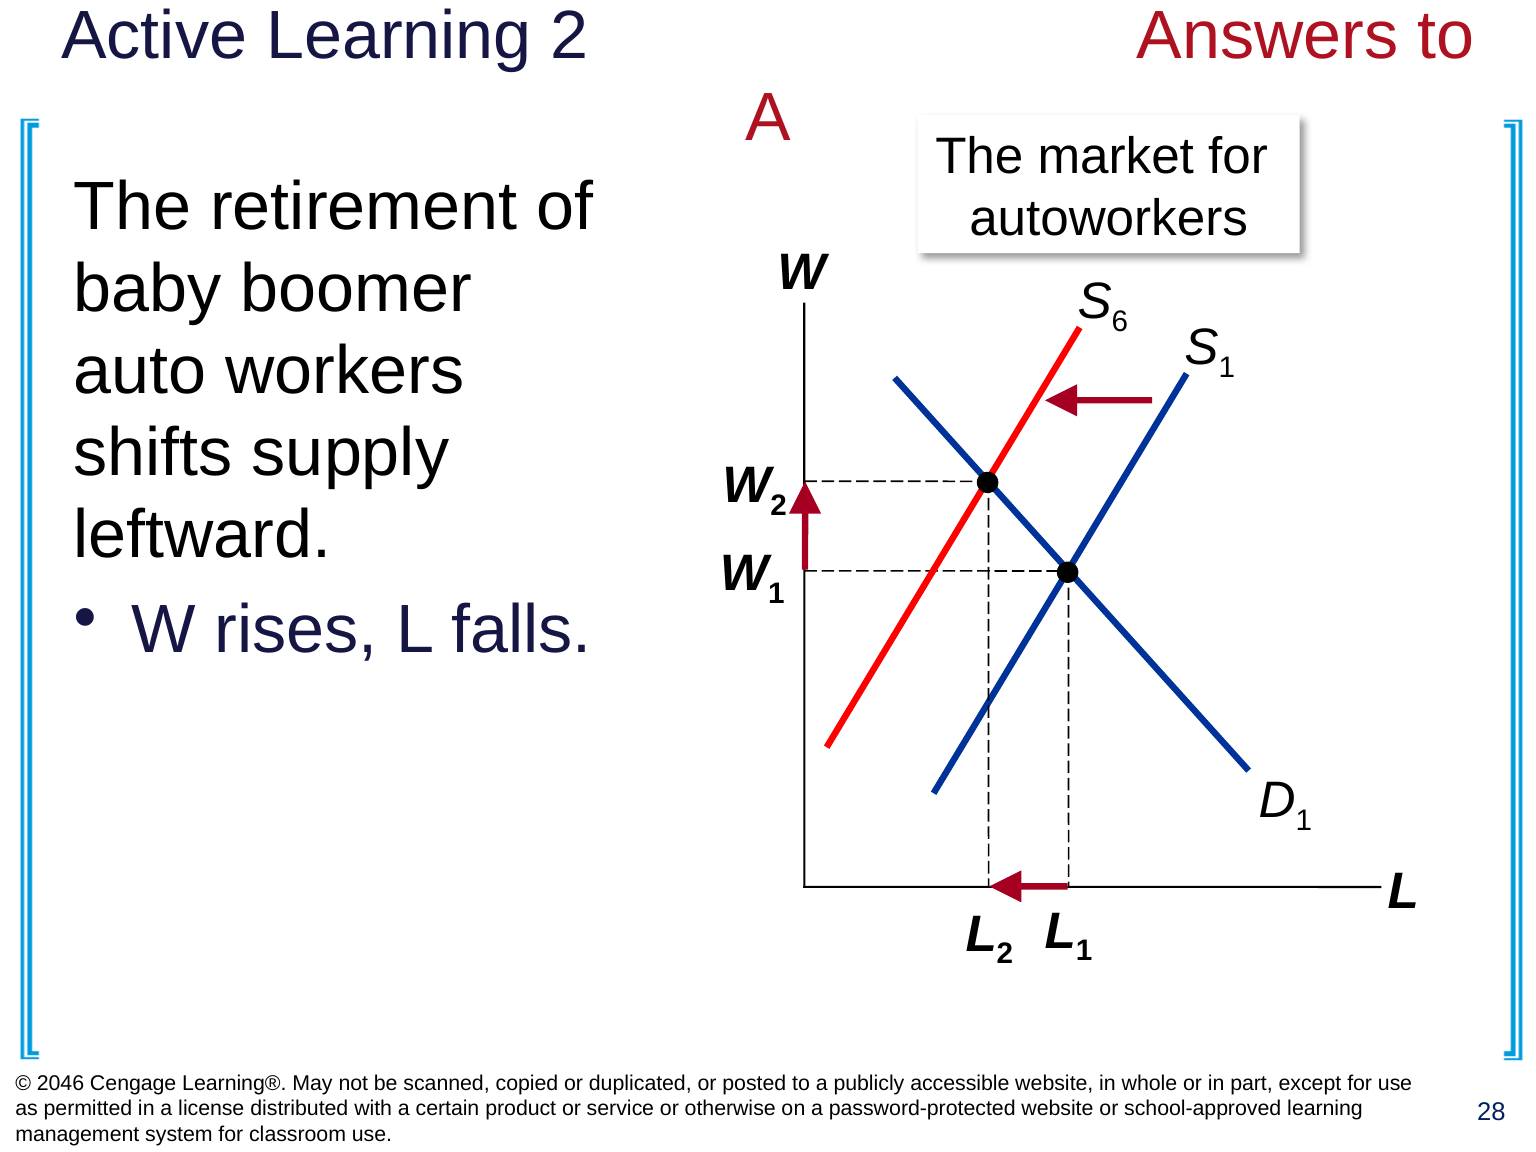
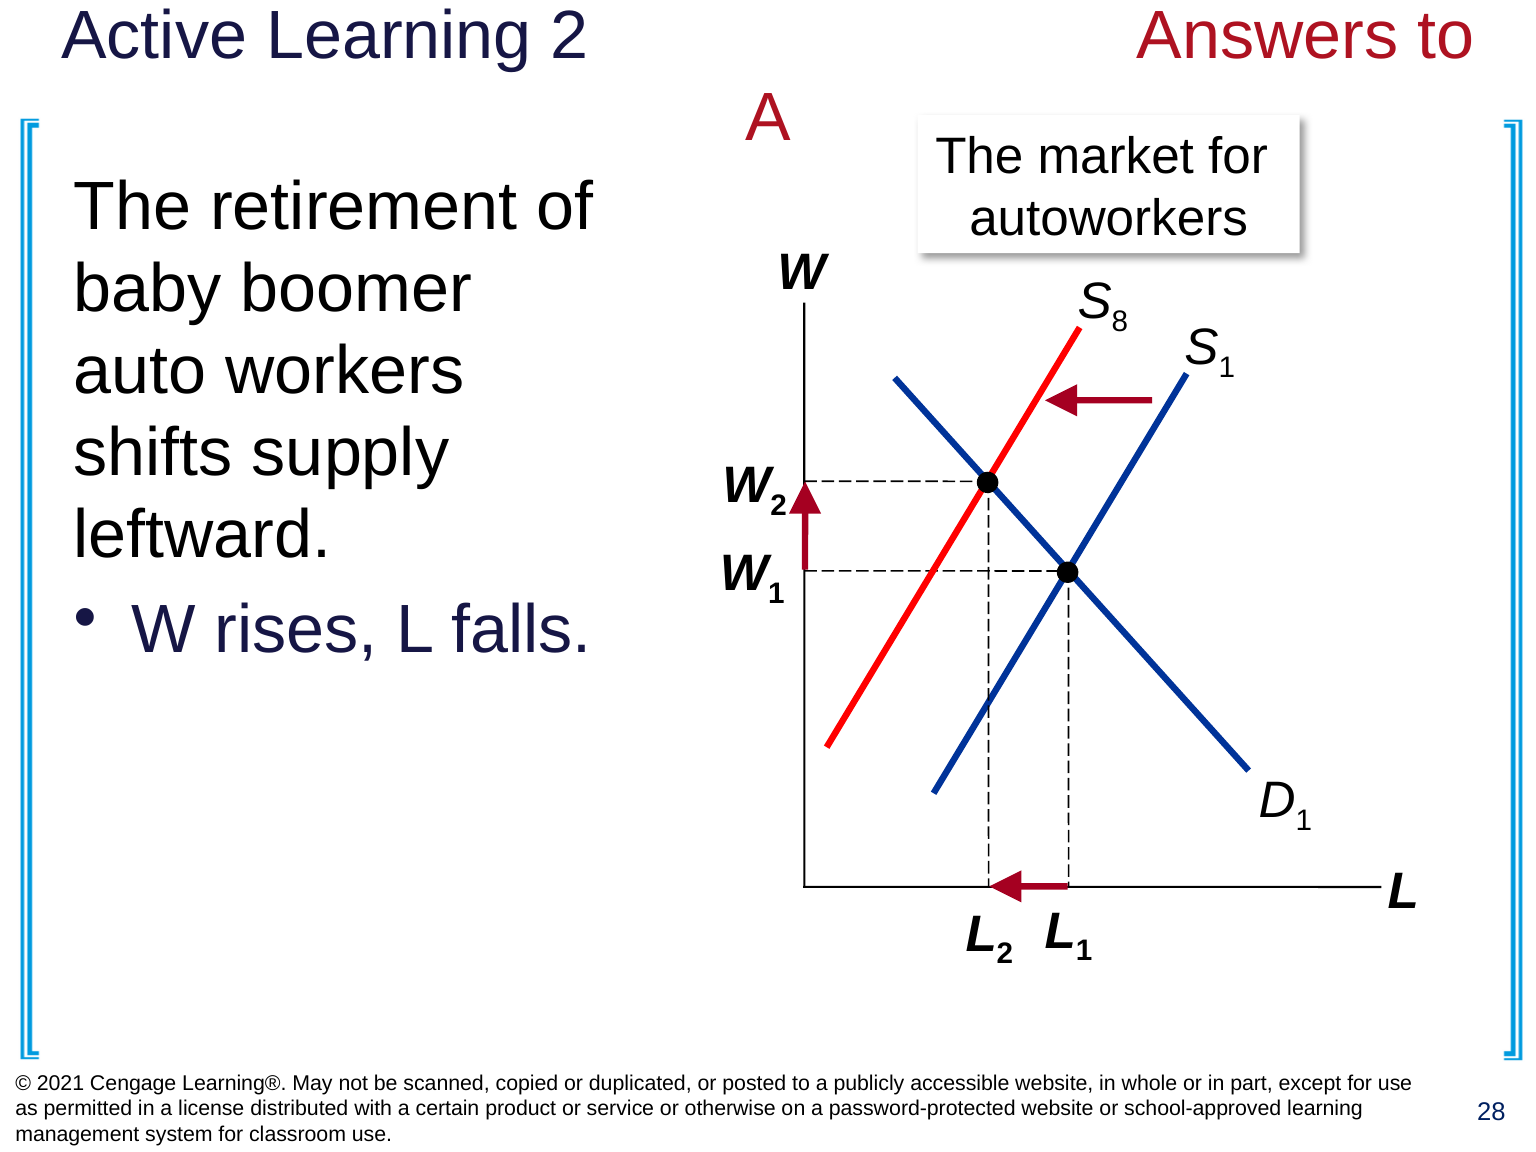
6: 6 -> 8
2046: 2046 -> 2021
